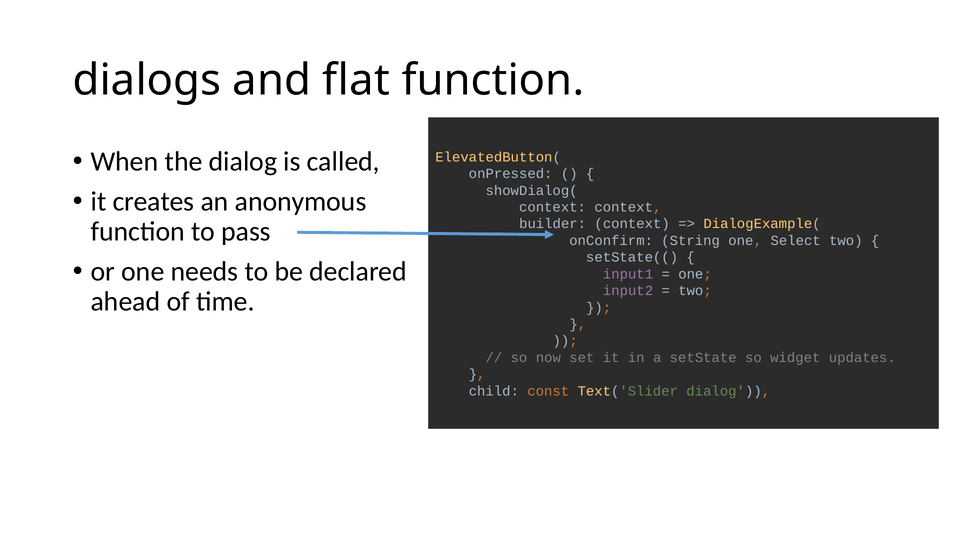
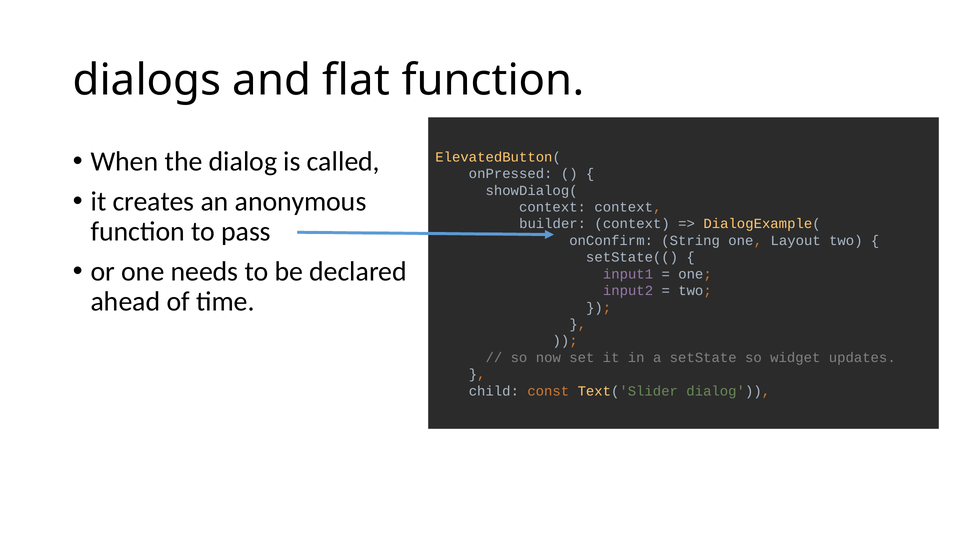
Select: Select -> Layout
